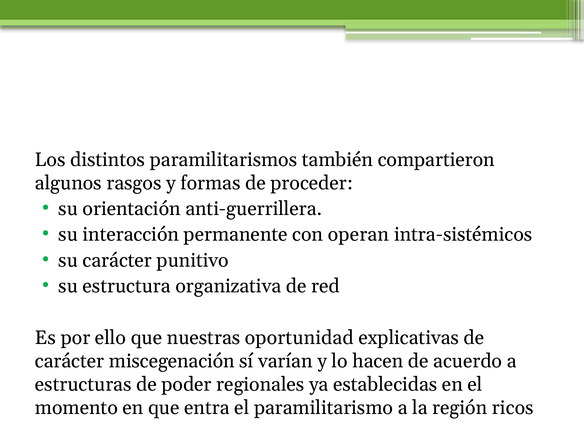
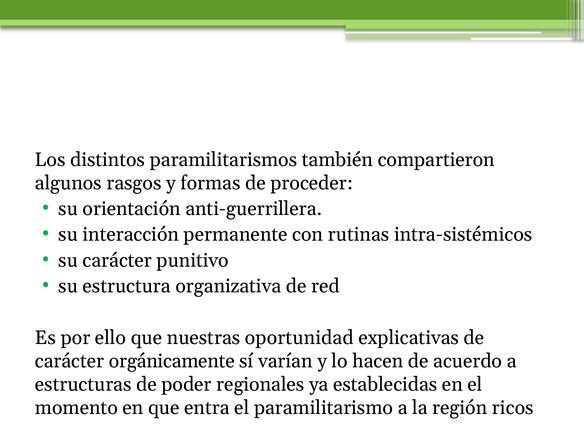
operan: operan -> rutinas
miscegenación: miscegenación -> orgánicamente
